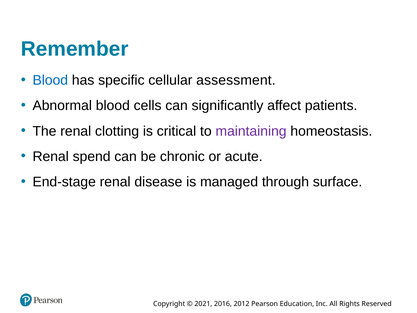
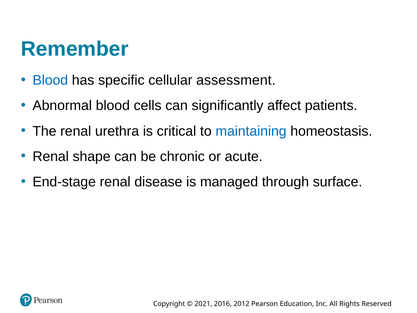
clotting: clotting -> urethra
maintaining colour: purple -> blue
spend: spend -> shape
